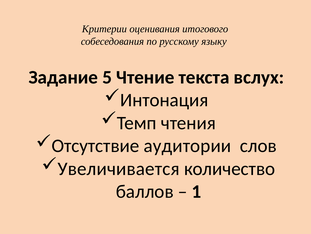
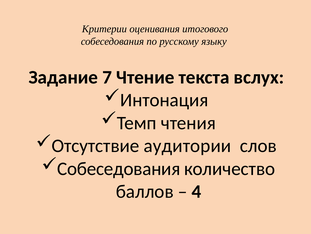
5: 5 -> 7
Увеличивается at (119, 168): Увеличивается -> Собеседования
1: 1 -> 4
